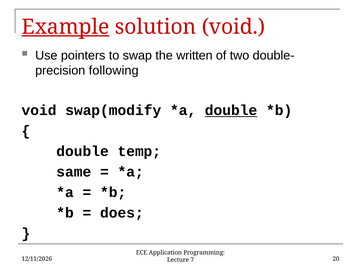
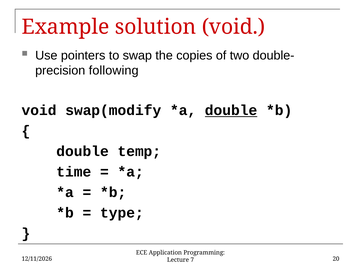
Example underline: present -> none
written: written -> copies
same: same -> time
does: does -> type
